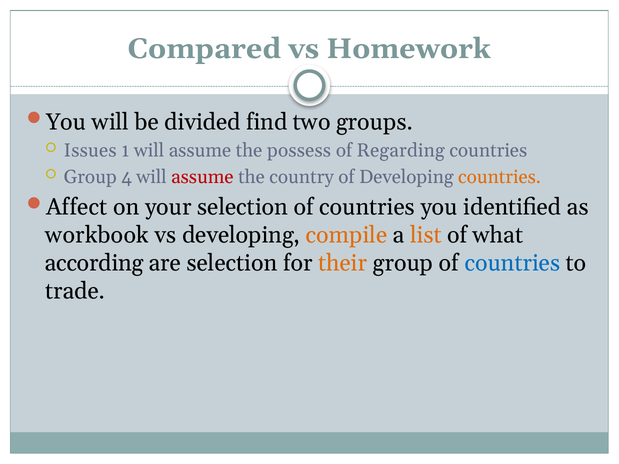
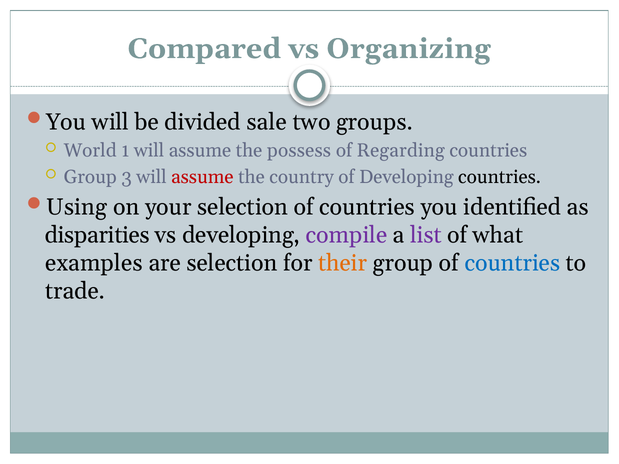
Homework: Homework -> Organizing
find: find -> sale
Issues: Issues -> World
4: 4 -> 3
countries at (500, 177) colour: orange -> black
Affect: Affect -> Using
workbook: workbook -> disparities
compile colour: orange -> purple
list colour: orange -> purple
according: according -> examples
